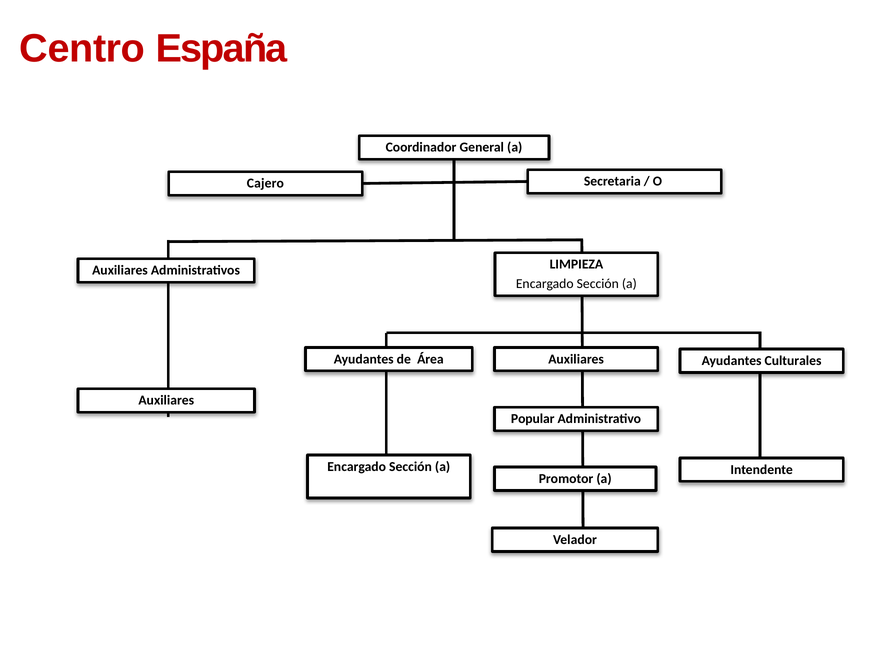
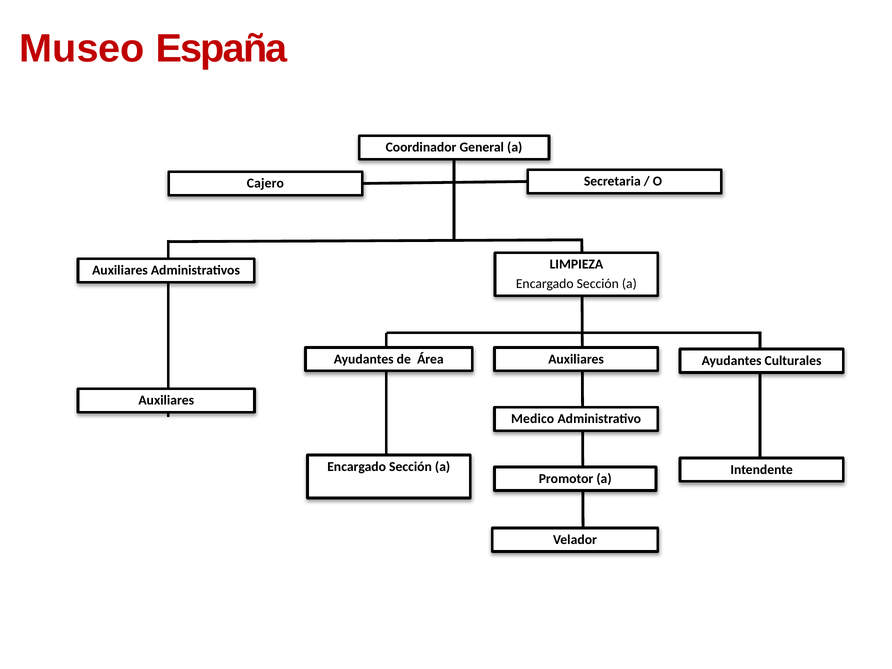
Centro: Centro -> Museo
Popular: Popular -> Medico
